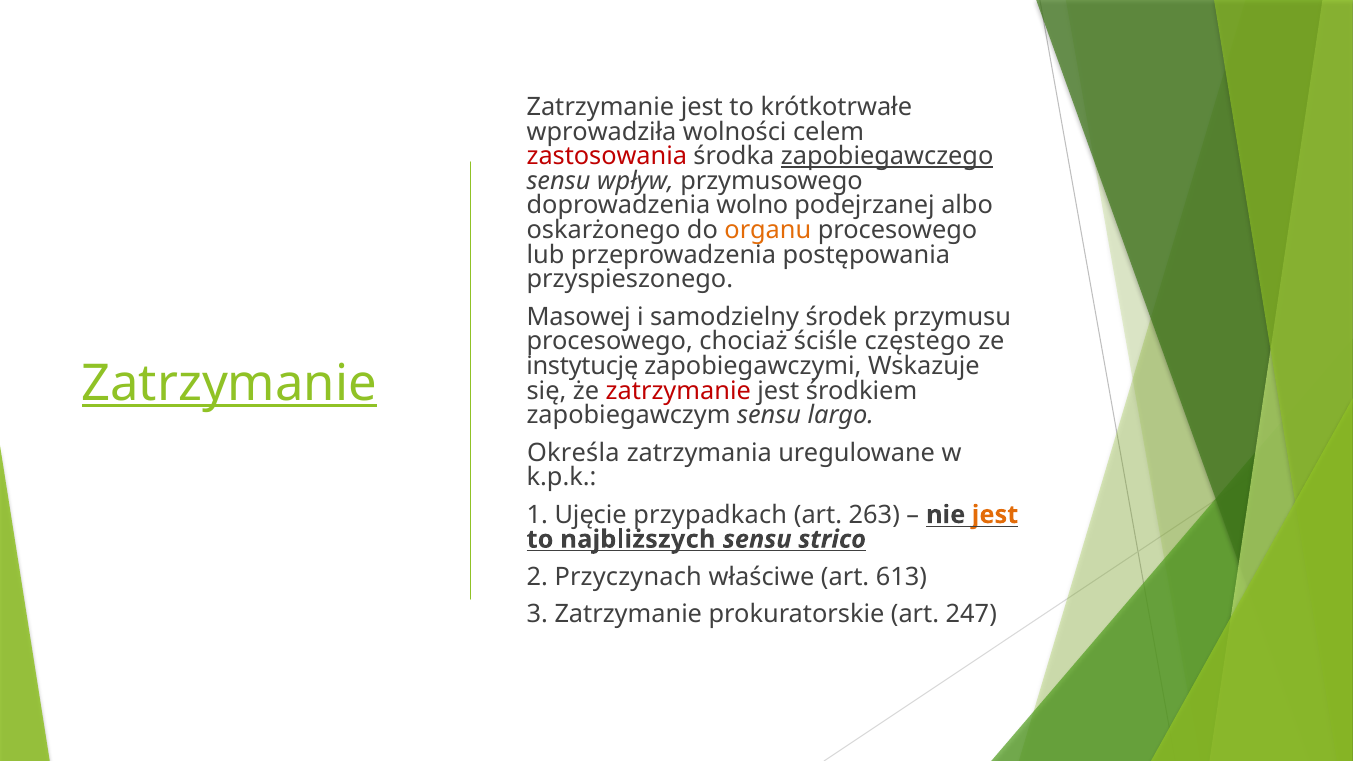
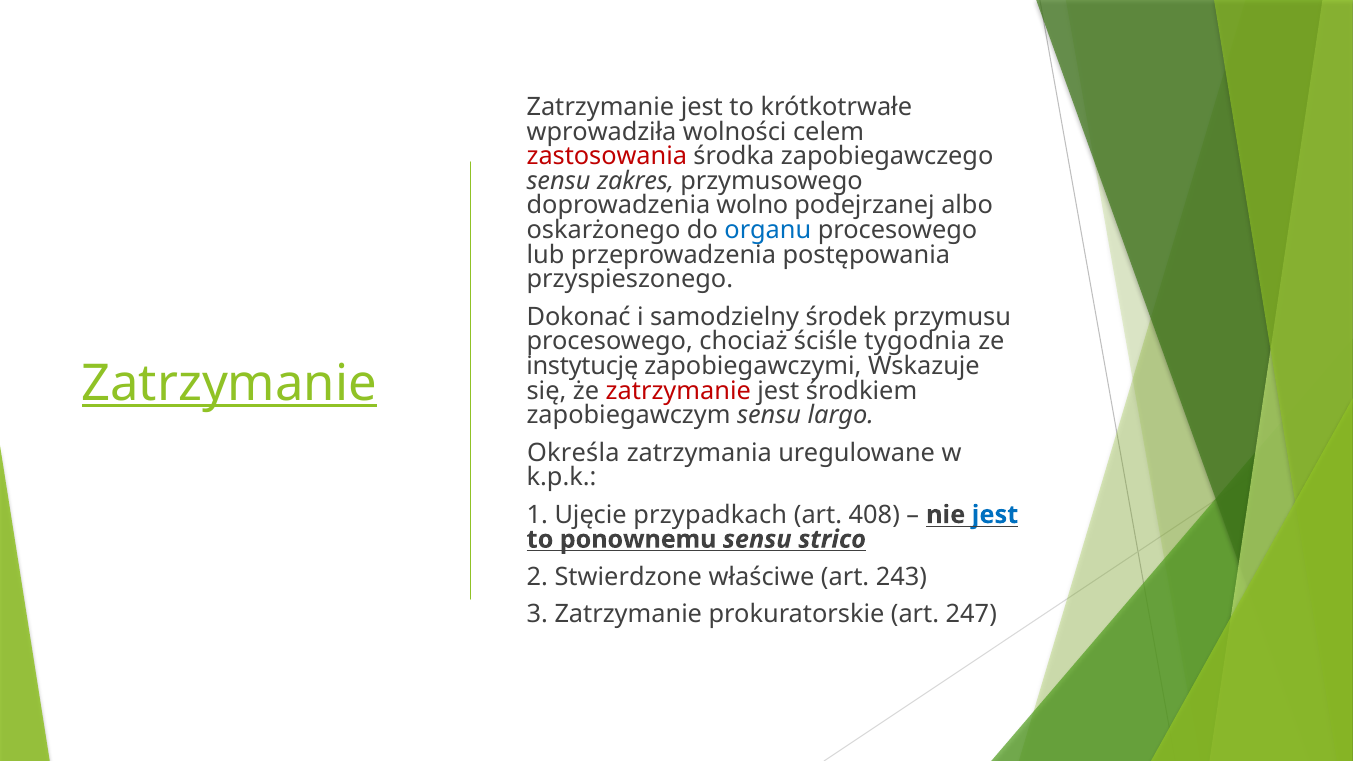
zapobiegawczego underline: present -> none
wpływ: wpływ -> zakres
organu colour: orange -> blue
Masowej: Masowej -> Dokonać
częstego: częstego -> tygodnia
263: 263 -> 408
jest at (995, 515) colour: orange -> blue
najbliższych: najbliższych -> ponownemu
Przyczynach: Przyczynach -> Stwierdzone
613: 613 -> 243
